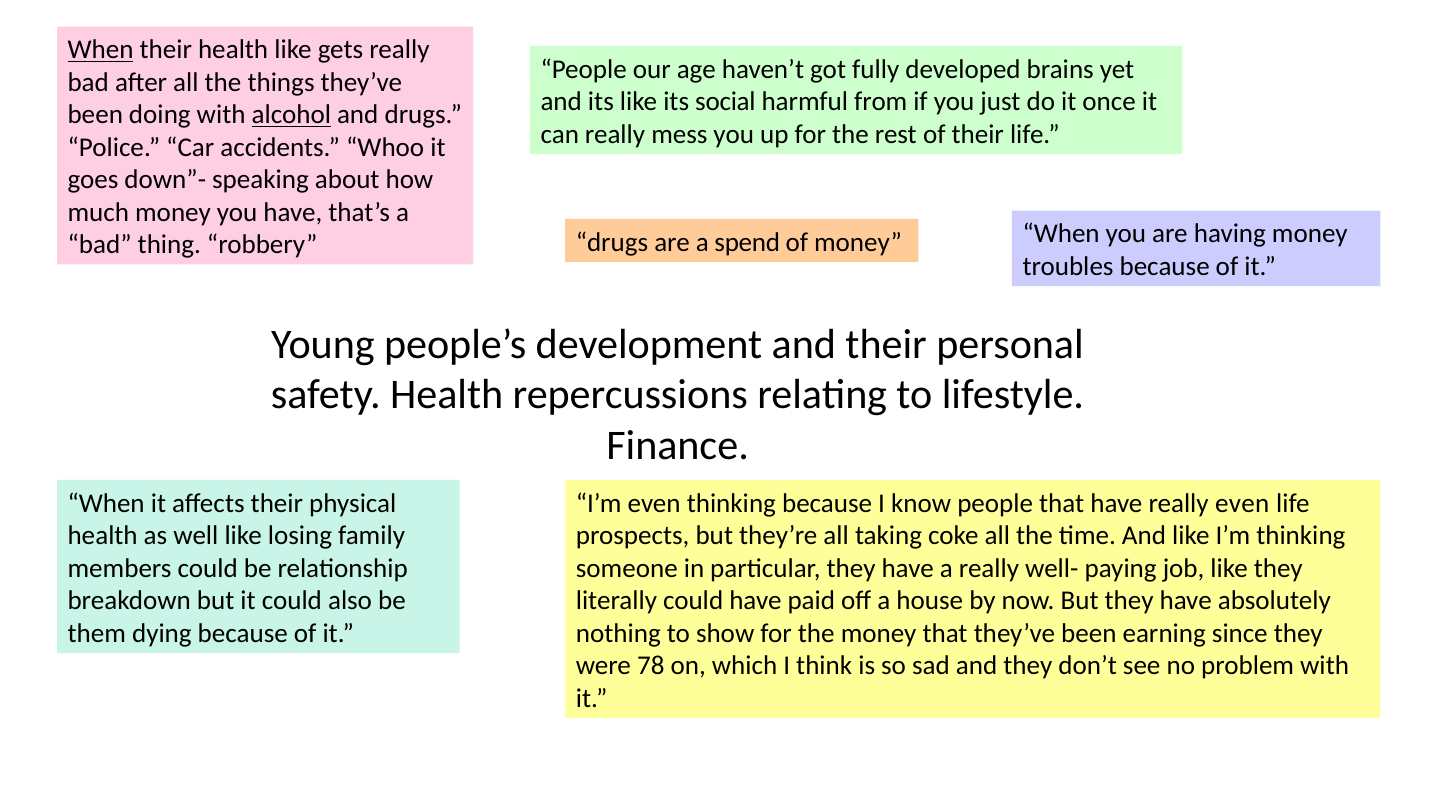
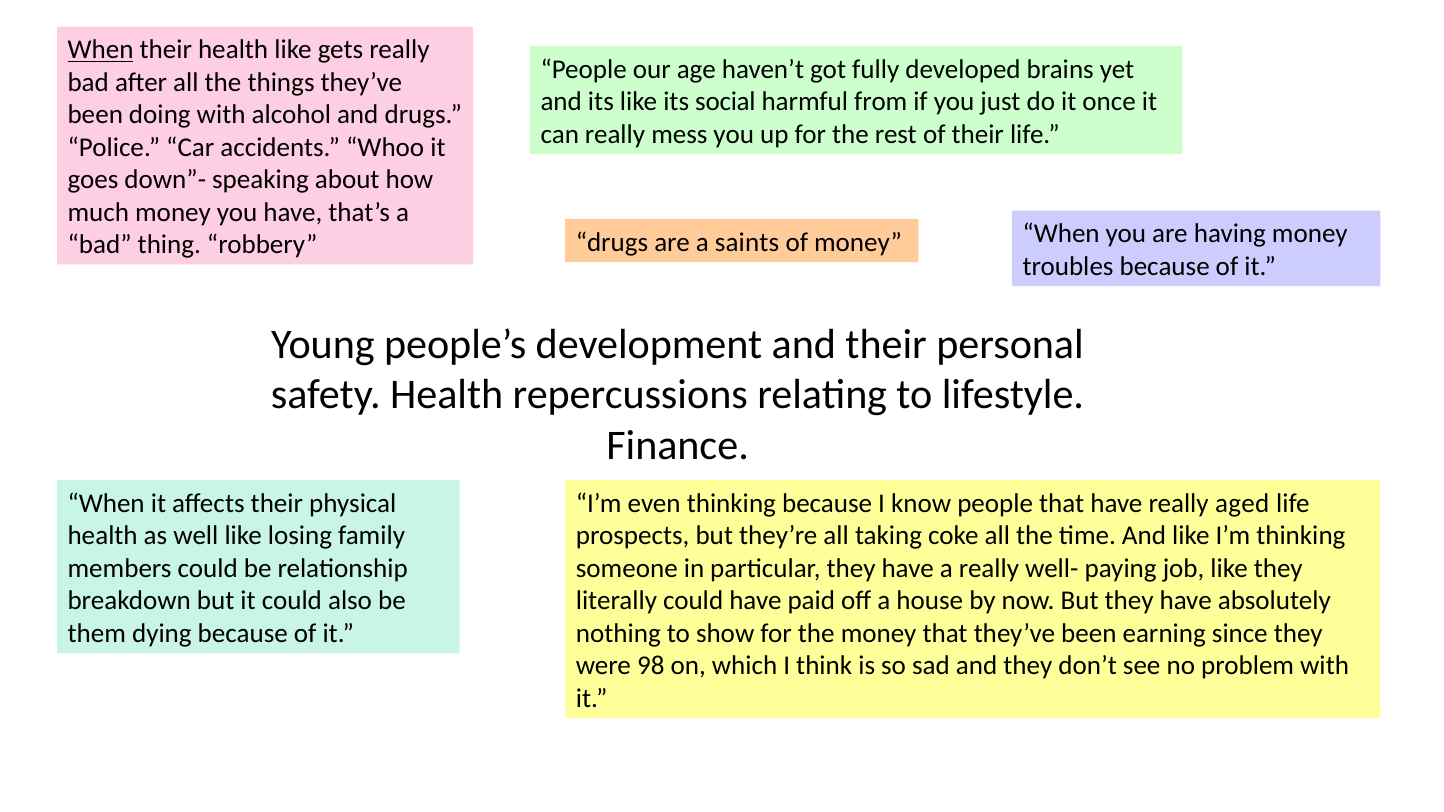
alcohol underline: present -> none
spend: spend -> saints
really even: even -> aged
78: 78 -> 98
